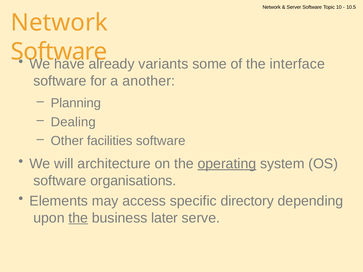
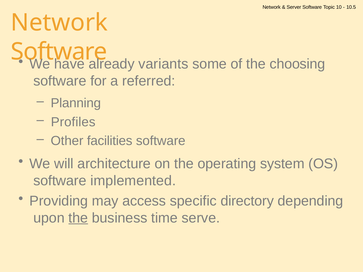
interface: interface -> choosing
another: another -> referred
Dealing: Dealing -> Profiles
operating underline: present -> none
organisations: organisations -> implemented
Elements: Elements -> Providing
later: later -> time
